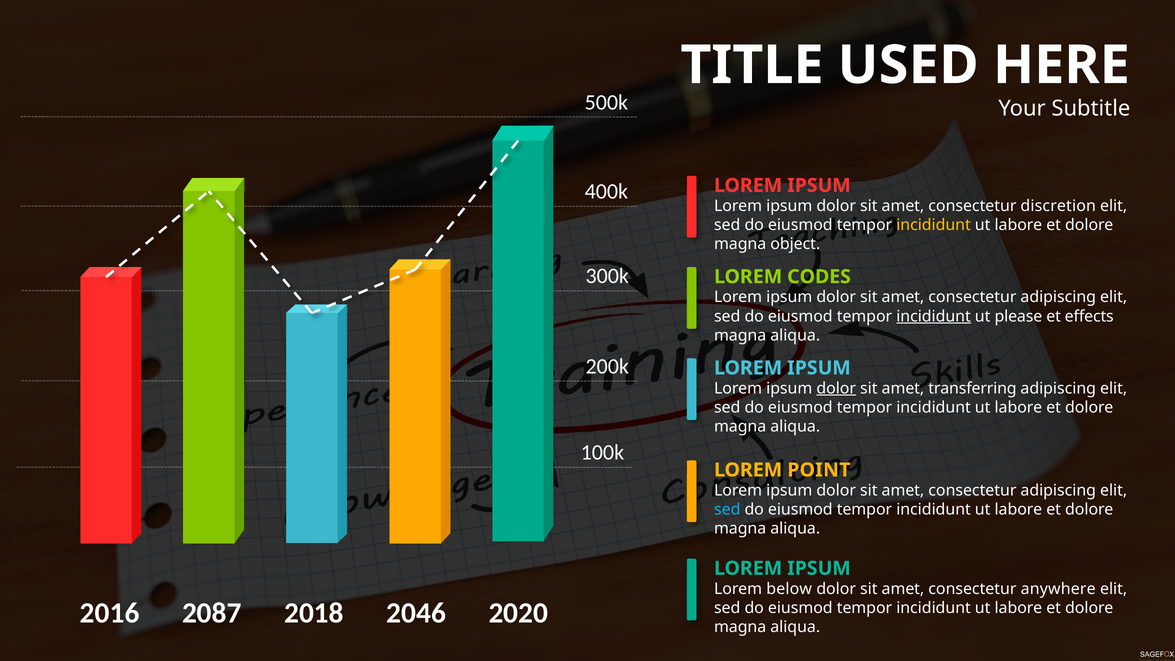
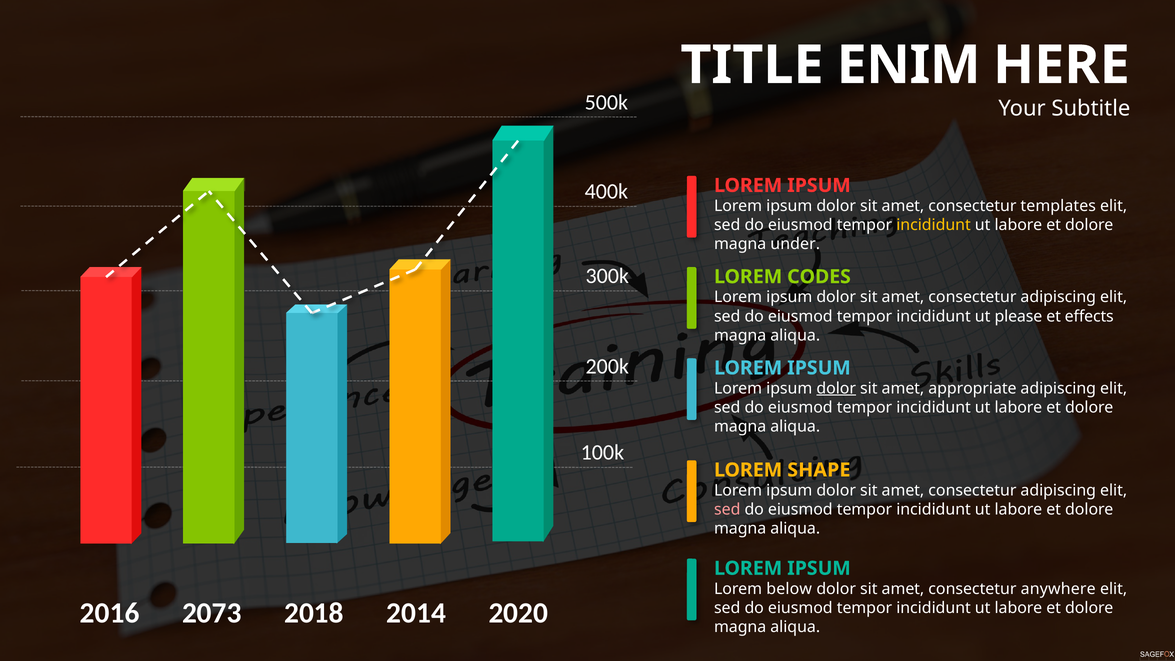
USED: USED -> ENIM
discretion: discretion -> templates
object: object -> under
incididunt at (934, 316) underline: present -> none
transferring: transferring -> appropriate
POINT: POINT -> SHAPE
sed at (727, 510) colour: light blue -> pink
2087: 2087 -> 2073
2046: 2046 -> 2014
